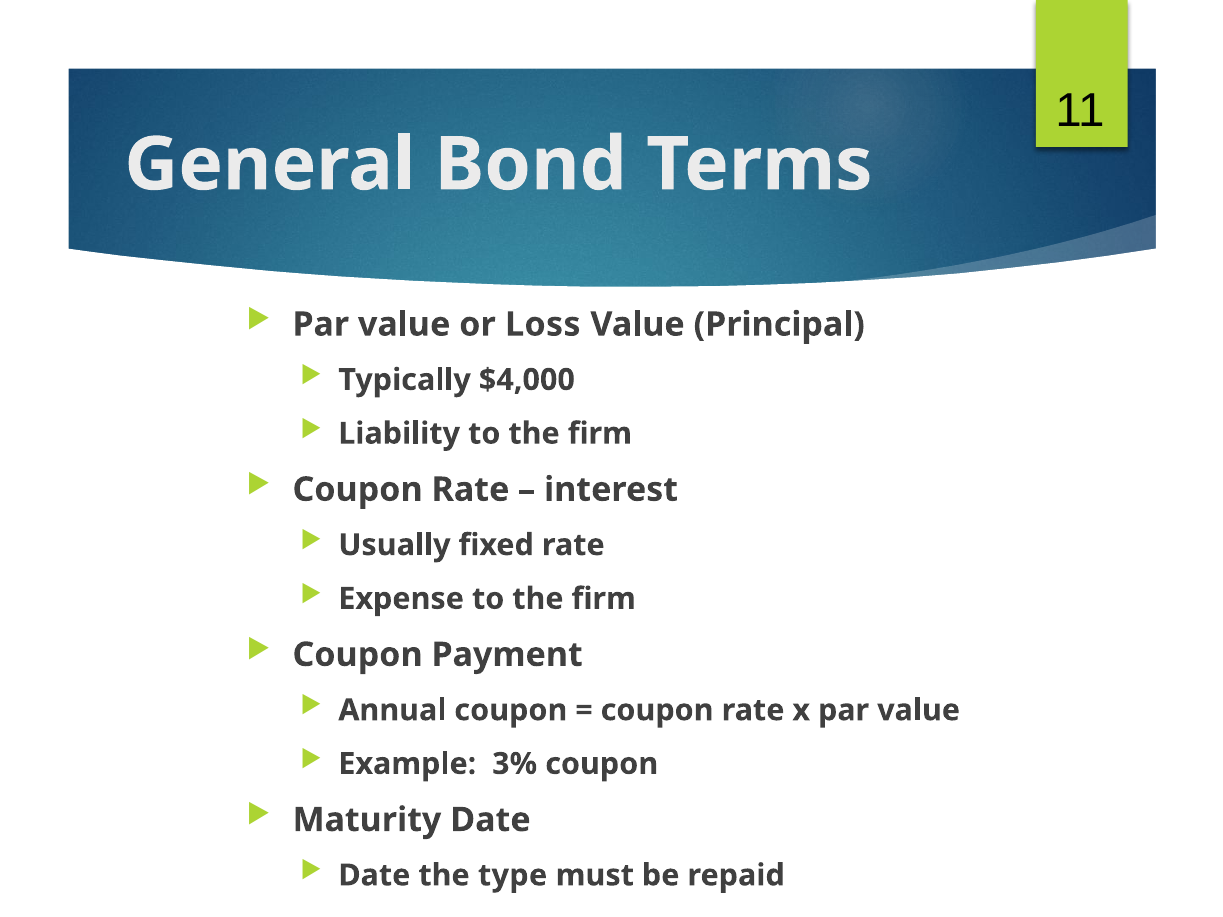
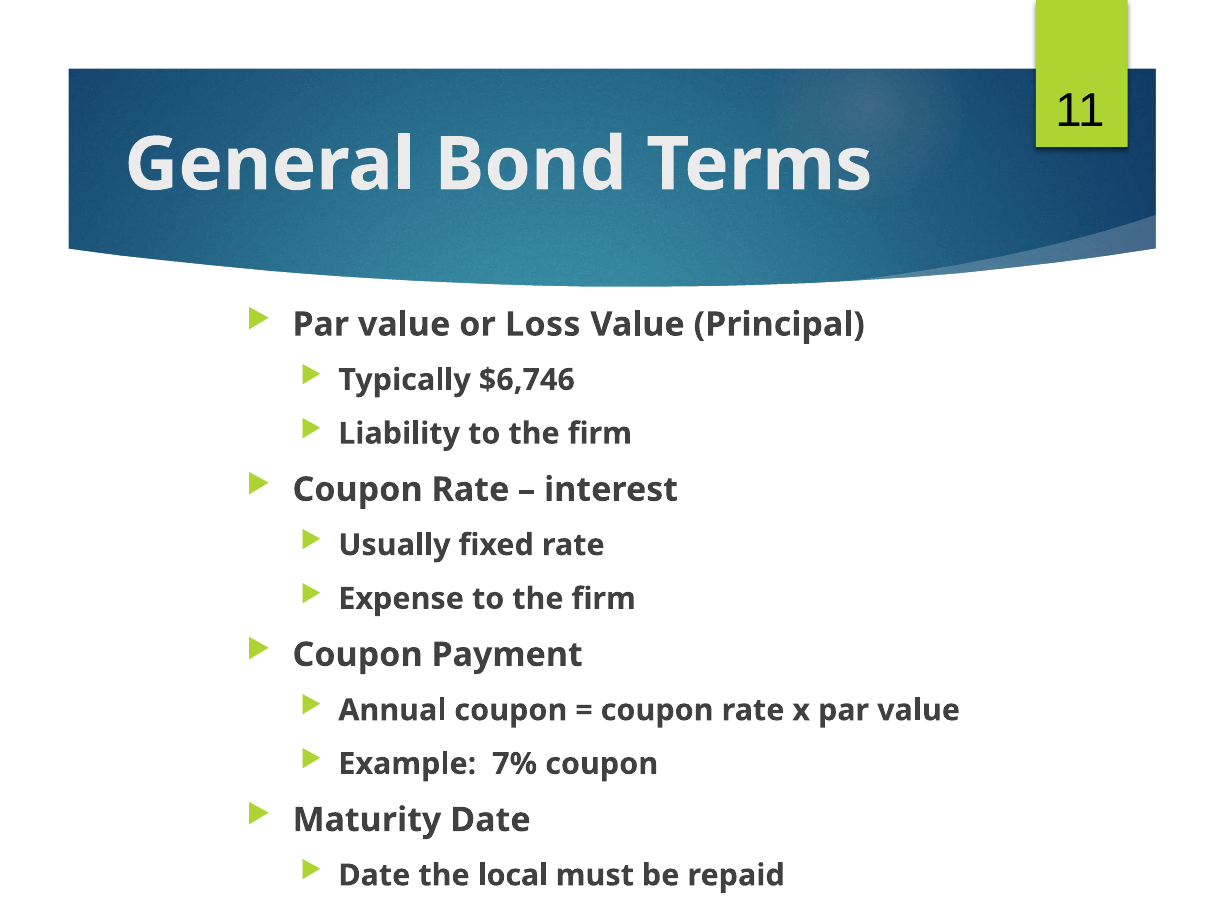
$4,000: $4,000 -> $6,746
3%: 3% -> 7%
type: type -> local
